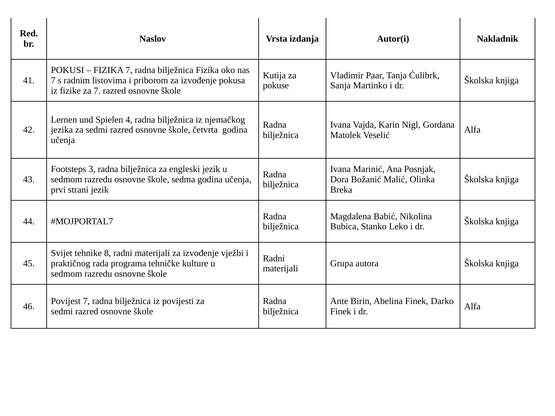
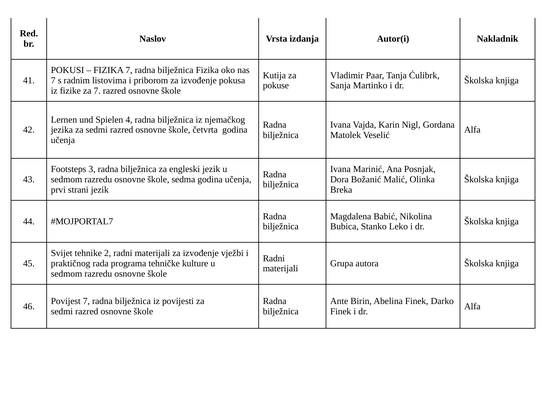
8: 8 -> 2
